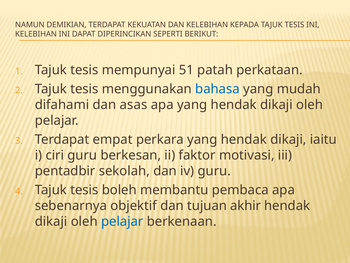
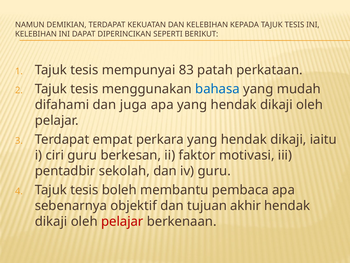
51: 51 -> 83
asas: asas -> juga
pelajar at (122, 221) colour: blue -> red
